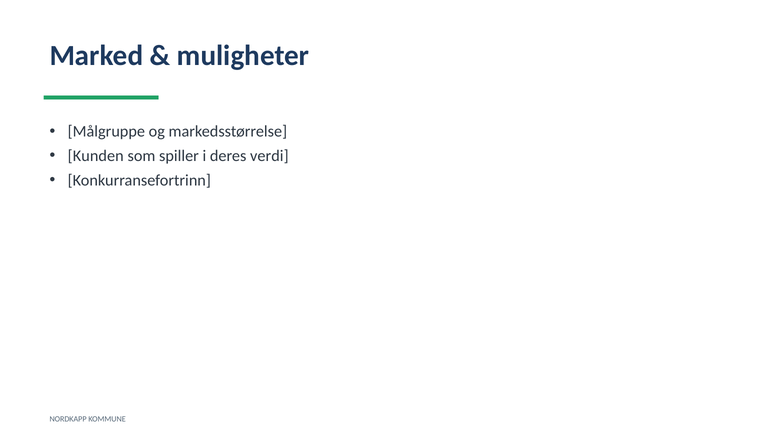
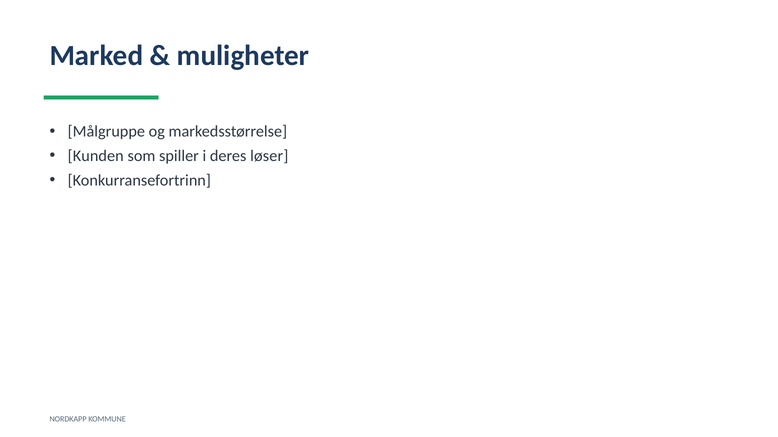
verdi: verdi -> løser
